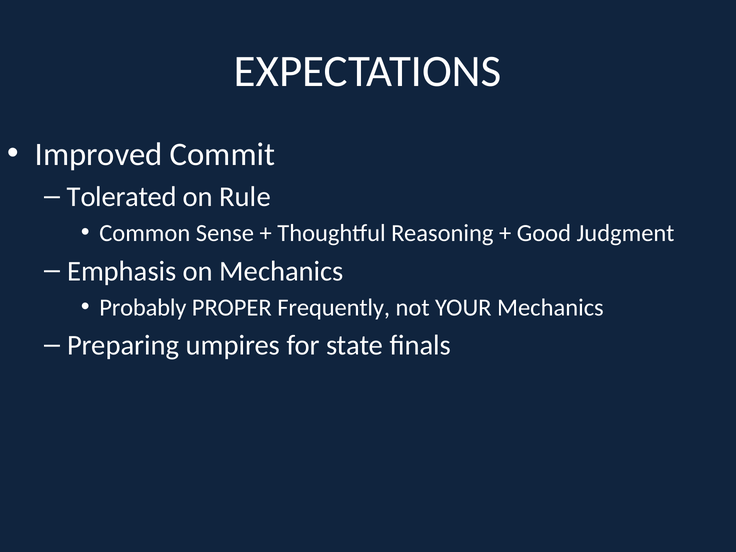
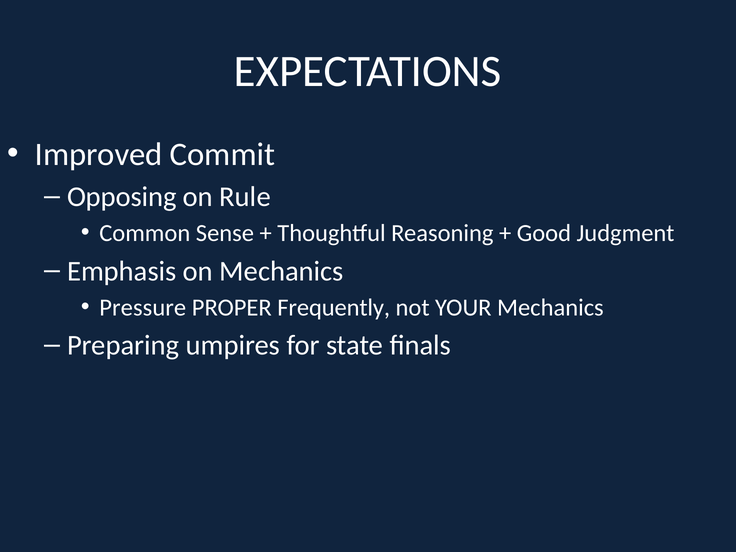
Tolerated: Tolerated -> Opposing
Probably: Probably -> Pressure
